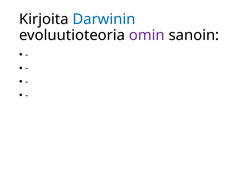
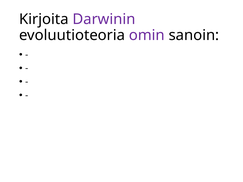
Darwinin colour: blue -> purple
